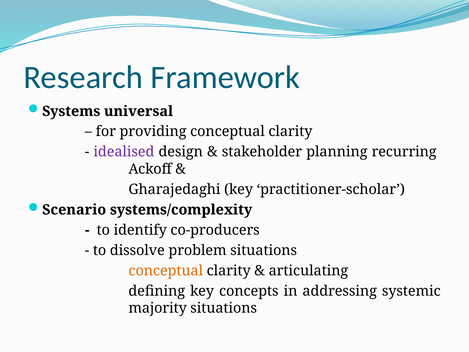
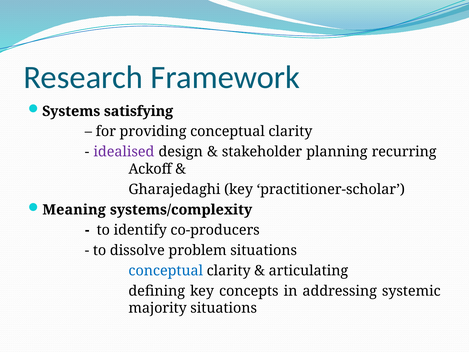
universal: universal -> satisfying
Scenario: Scenario -> Meaning
conceptual at (166, 271) colour: orange -> blue
